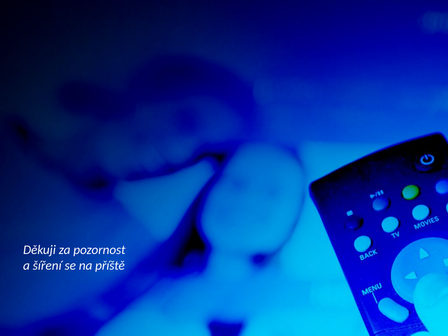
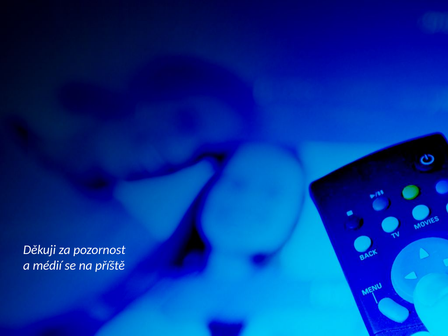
šíření: šíření -> médií
